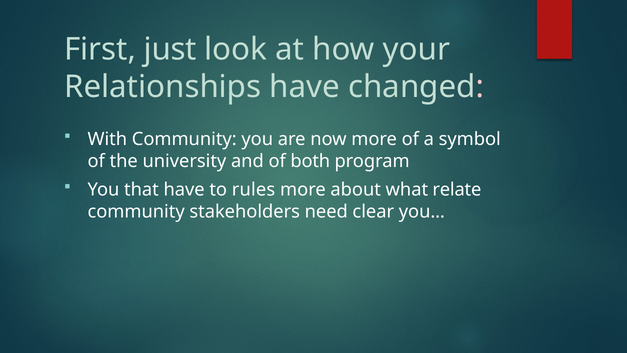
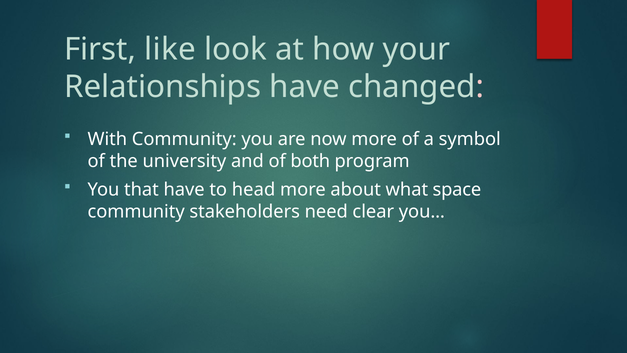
just: just -> like
rules: rules -> head
relate: relate -> space
